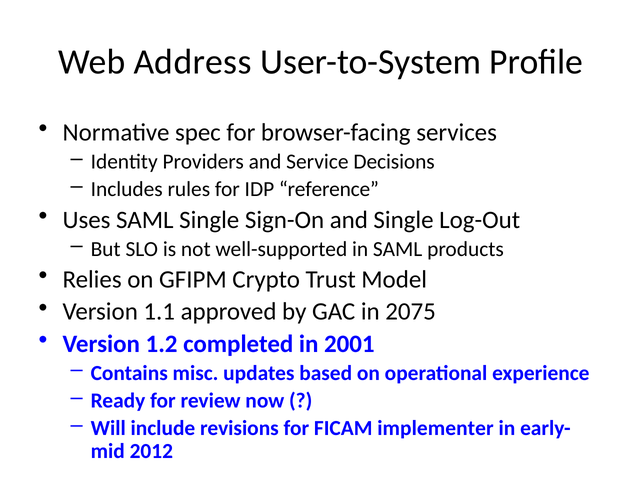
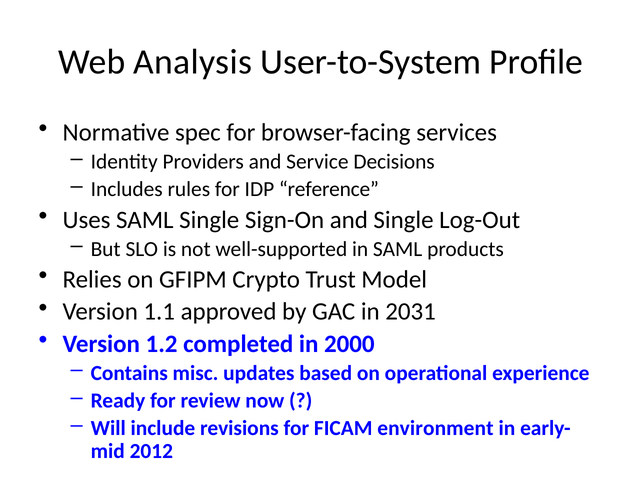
Address: Address -> Analysis
2075: 2075 -> 2031
2001: 2001 -> 2000
implementer: implementer -> environment
